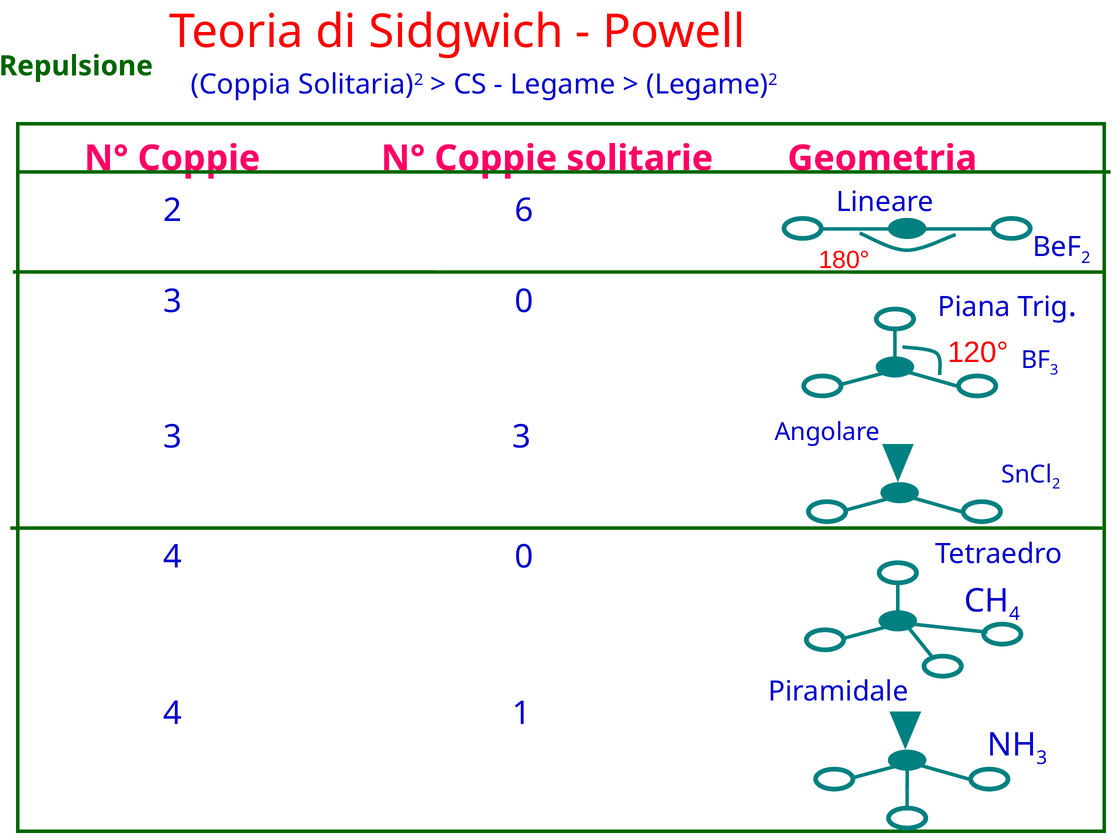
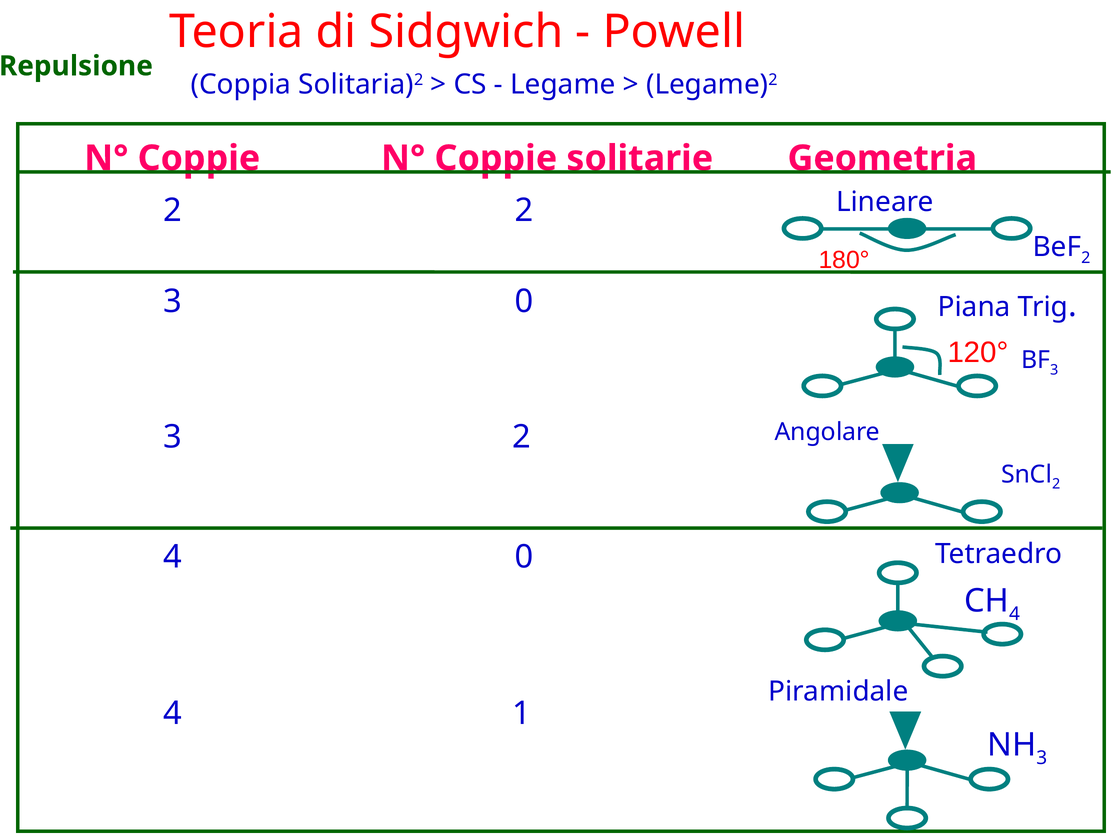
2 6: 6 -> 2
3 at (522, 437): 3 -> 2
